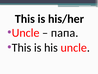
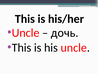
папа: папа -> дочь
